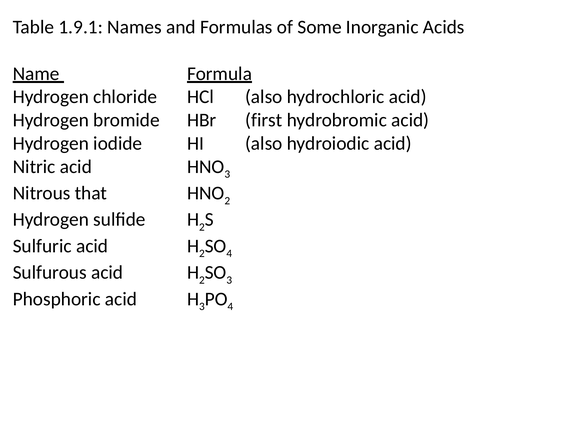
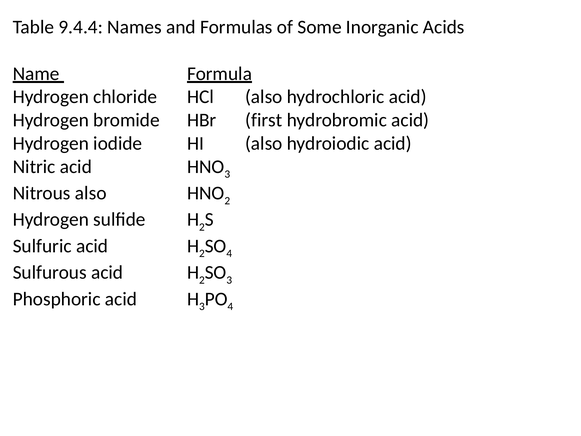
1.9.1: 1.9.1 -> 9.4.4
Nitrous that: that -> also
